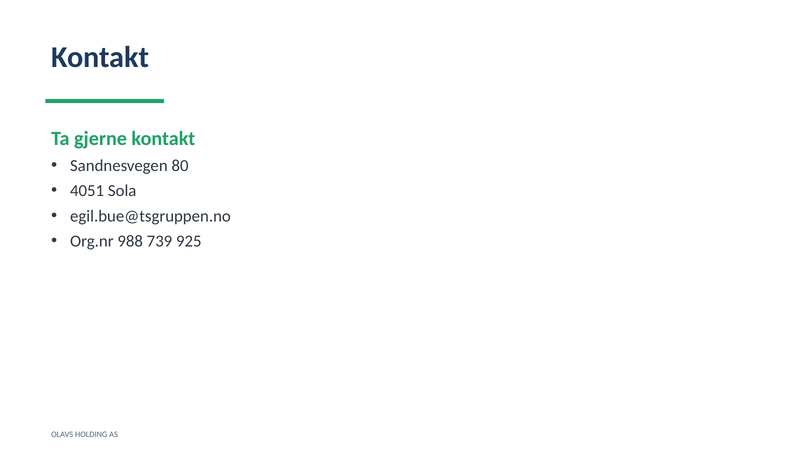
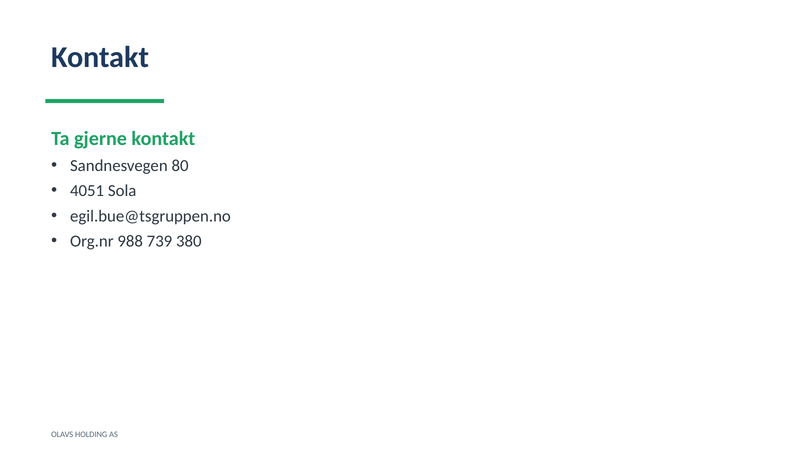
925: 925 -> 380
